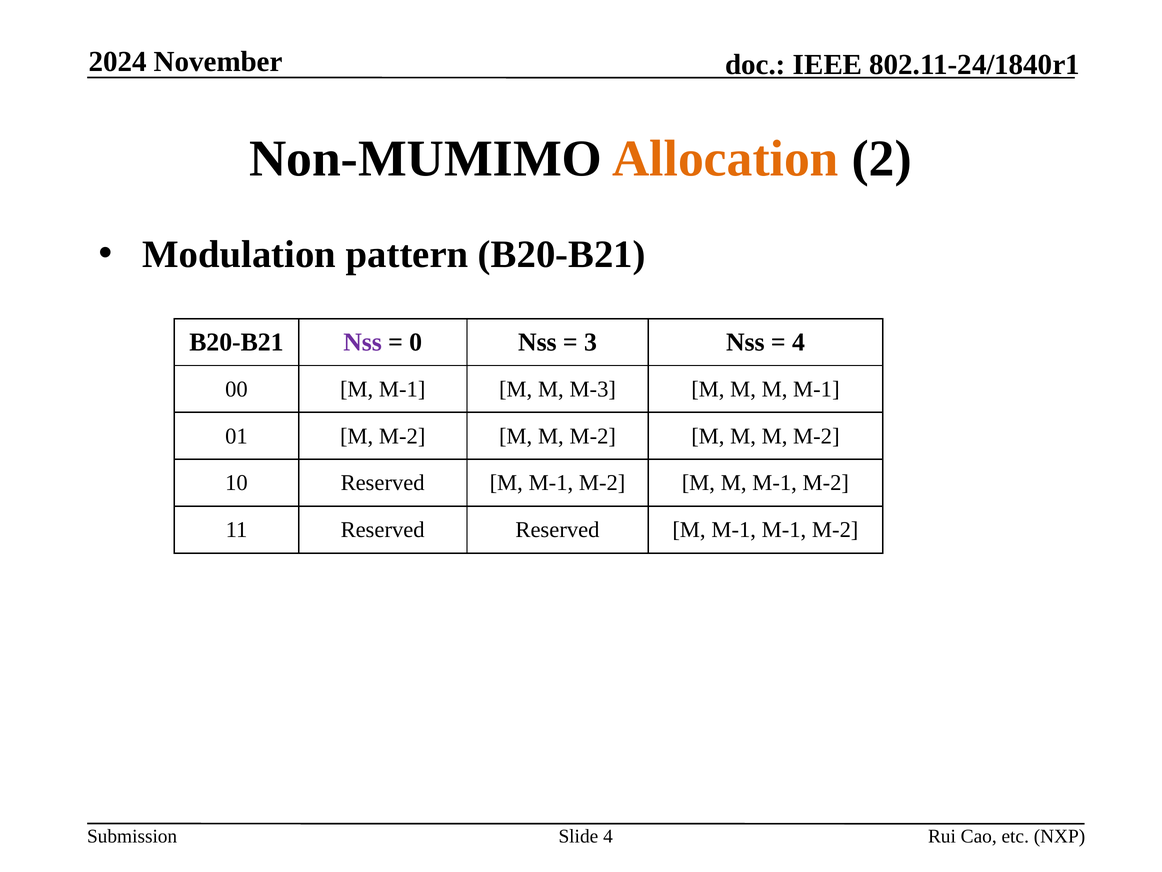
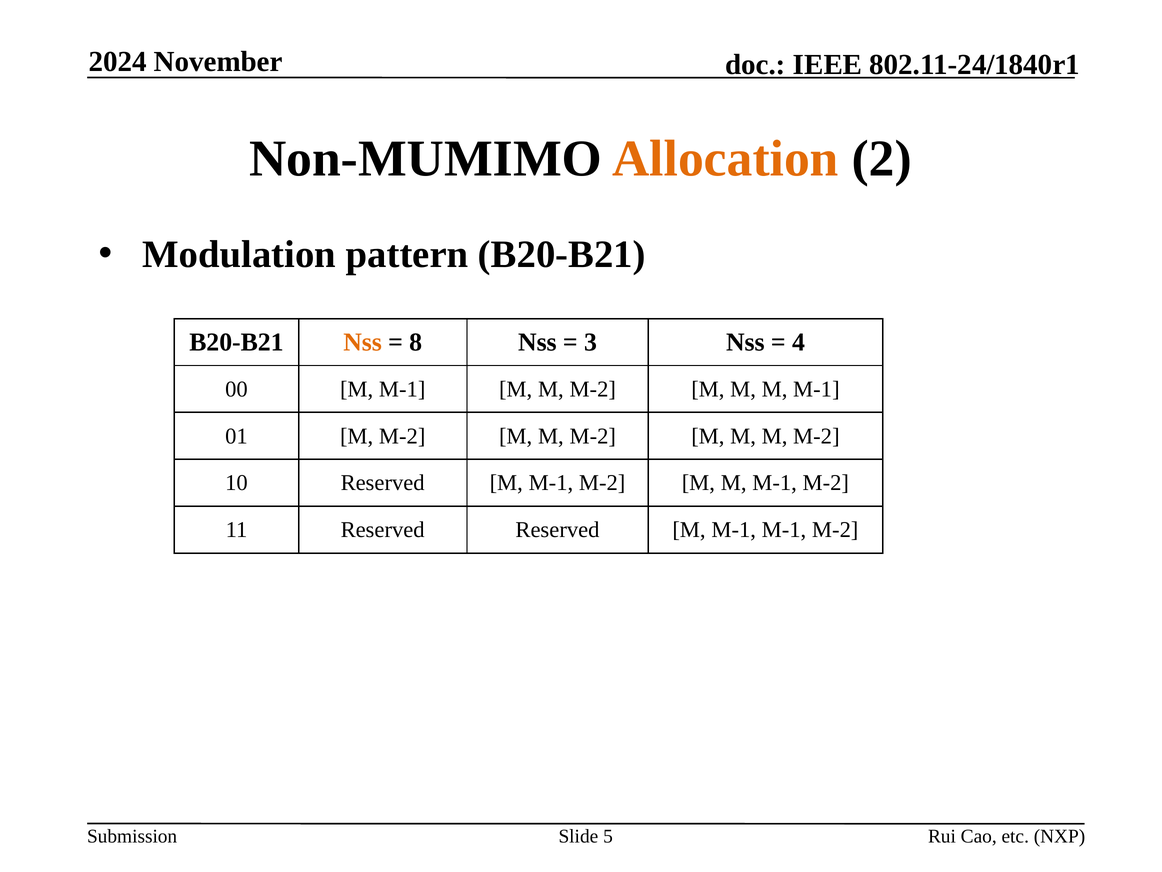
Nss at (363, 342) colour: purple -> orange
0: 0 -> 8
M-1 M M M-3: M-3 -> M-2
Slide 4: 4 -> 5
